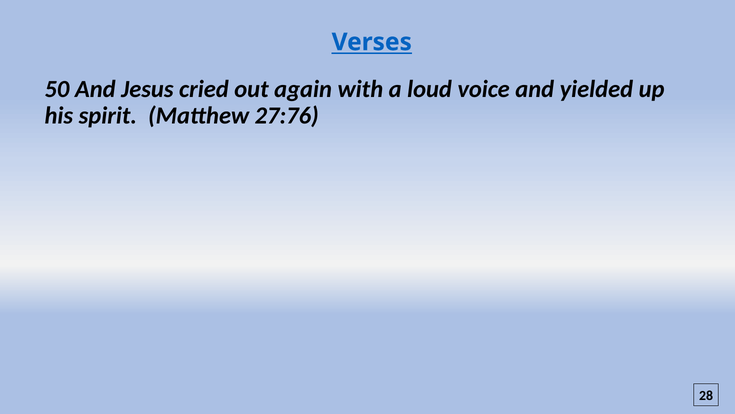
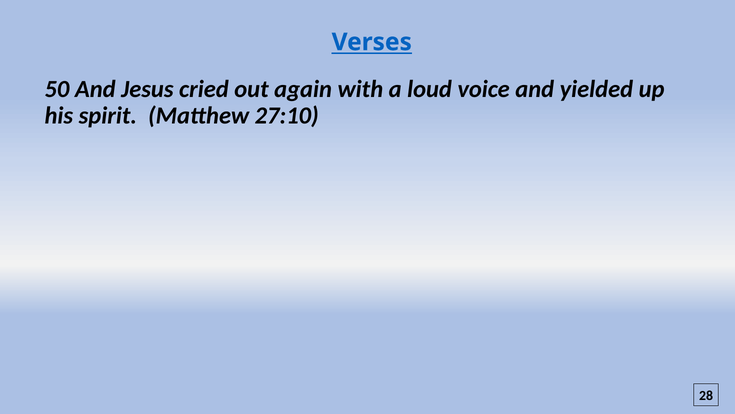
27:76: 27:76 -> 27:10
